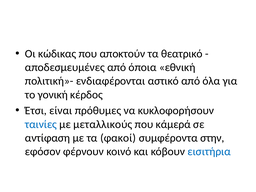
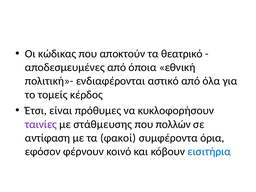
γονική: γονική -> τομείς
ταινίες colour: blue -> purple
μεταλλικούς: μεταλλικούς -> στάθμευσης
κάμερά: κάμερά -> πολλών
στην: στην -> όρια
